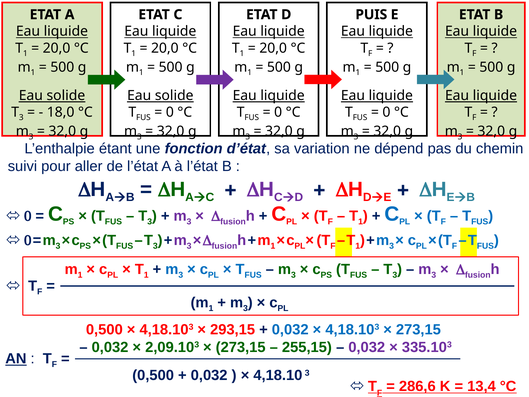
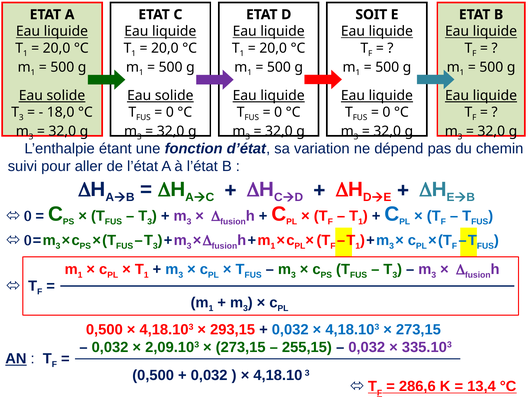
PUIS: PUIS -> SOIT
